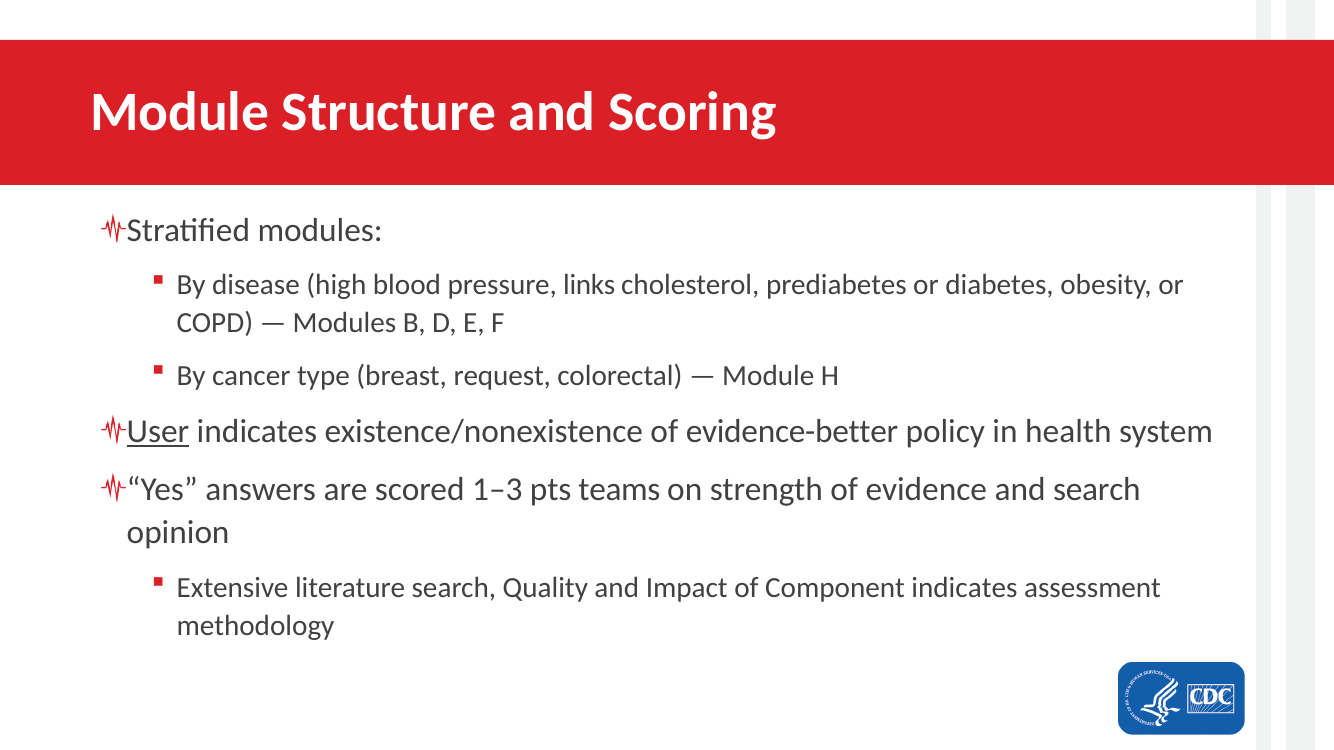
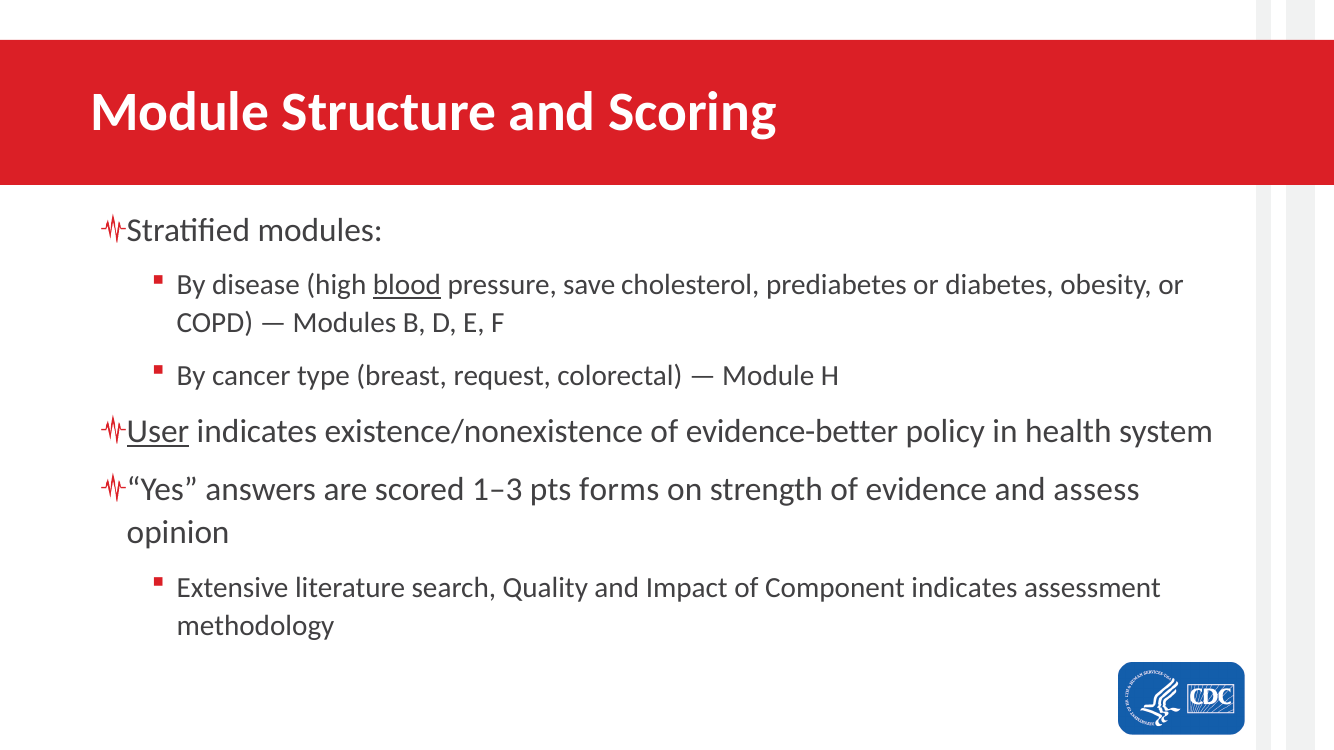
blood underline: none -> present
links: links -> save
teams: teams -> forms
and search: search -> assess
